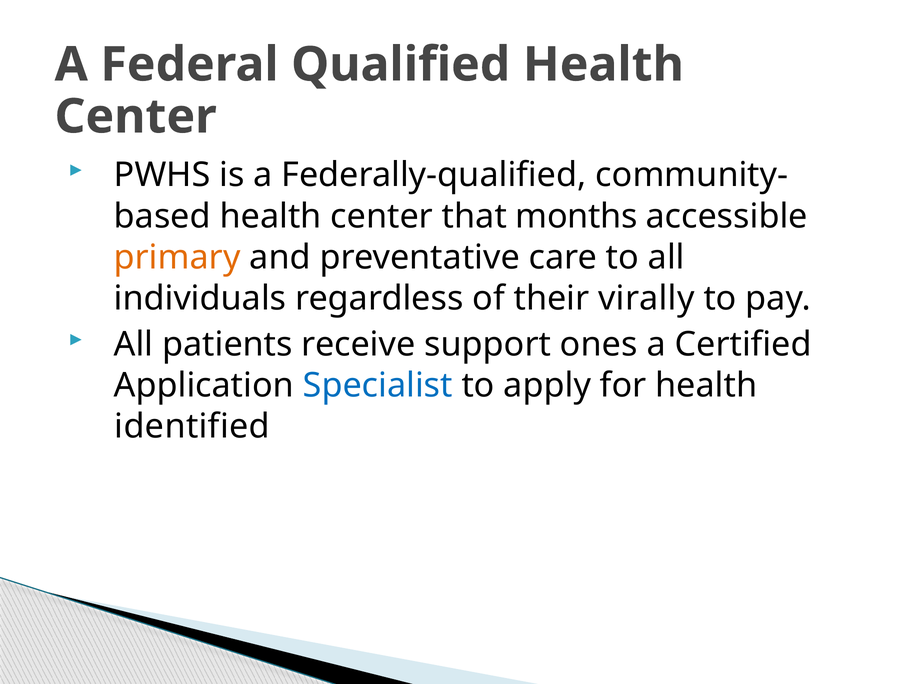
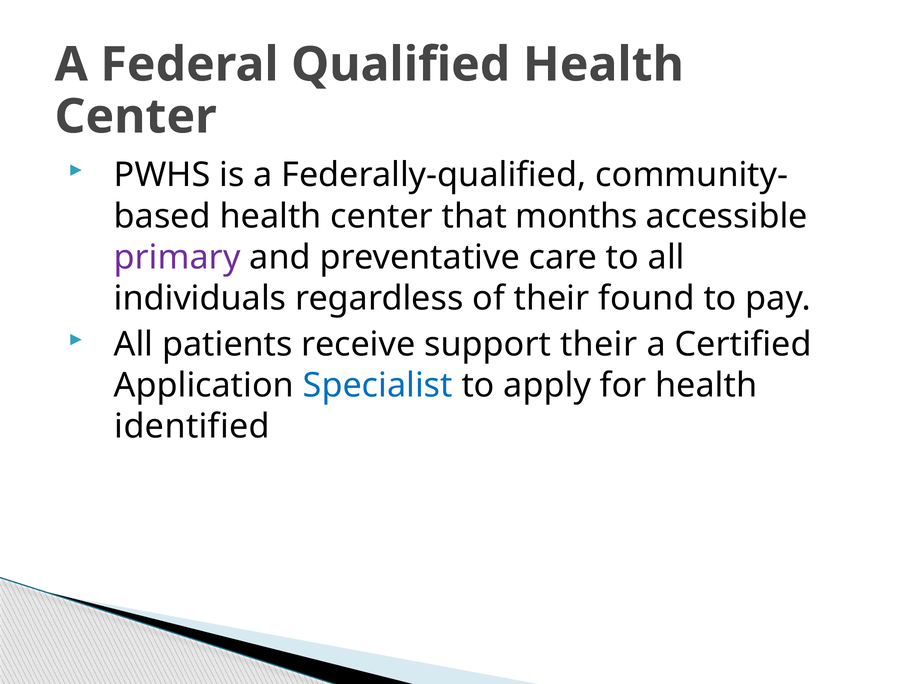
primary colour: orange -> purple
virally: virally -> found
support ones: ones -> their
